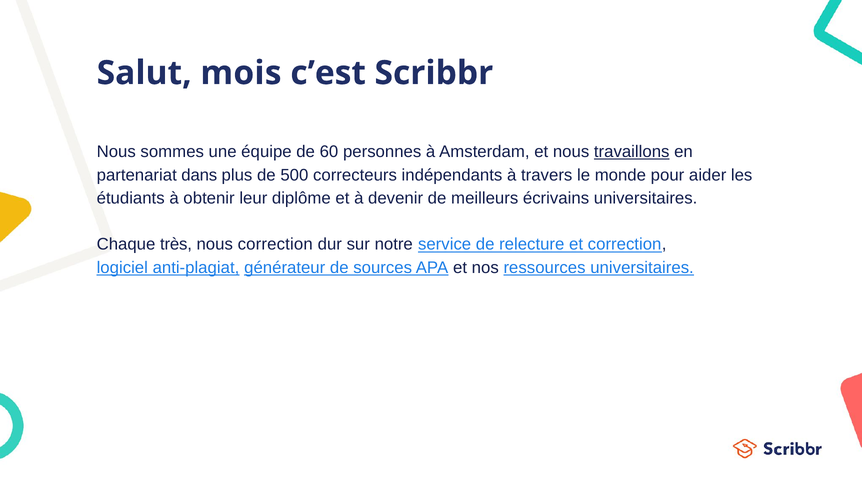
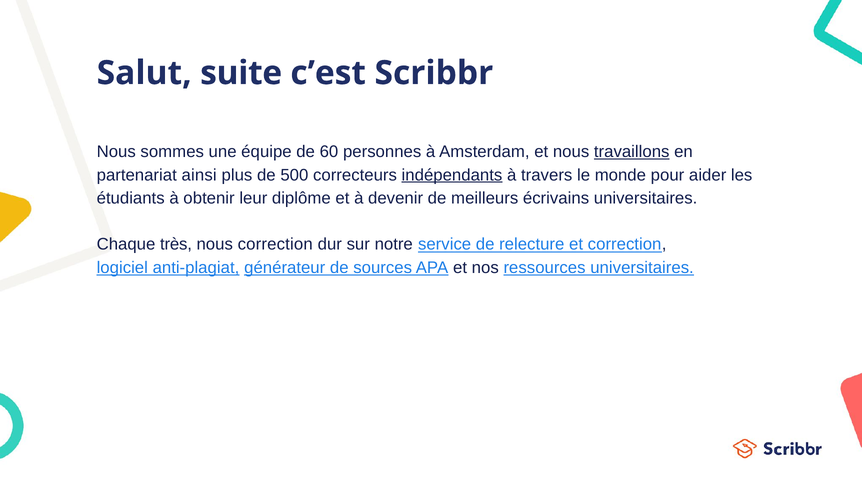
mois: mois -> suite
dans: dans -> ainsi
indépendants underline: none -> present
